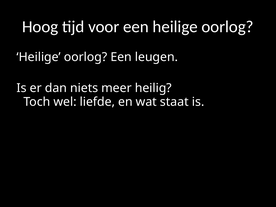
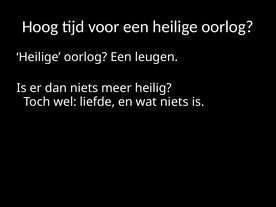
wat staat: staat -> niets
